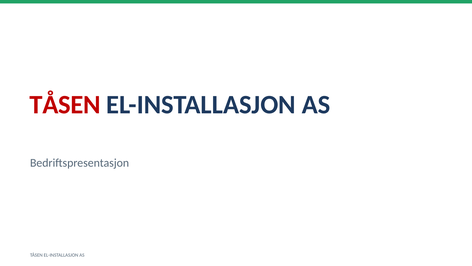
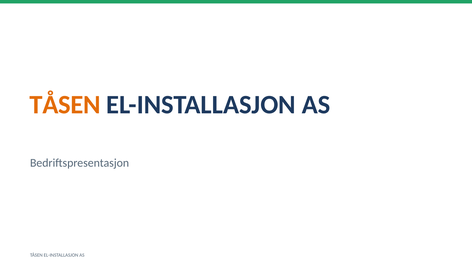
TÅSEN at (65, 105) colour: red -> orange
